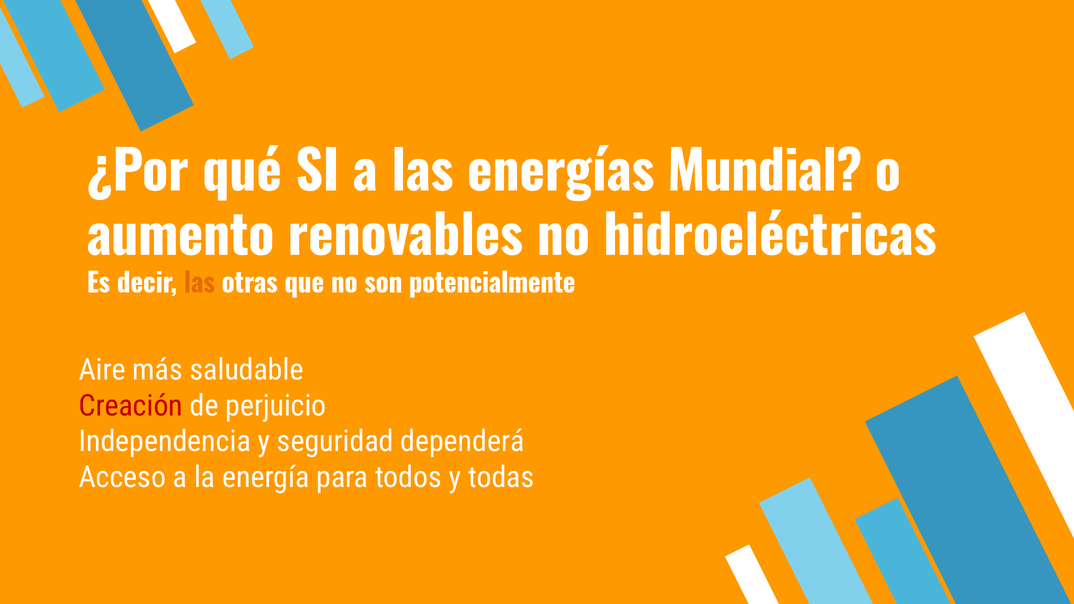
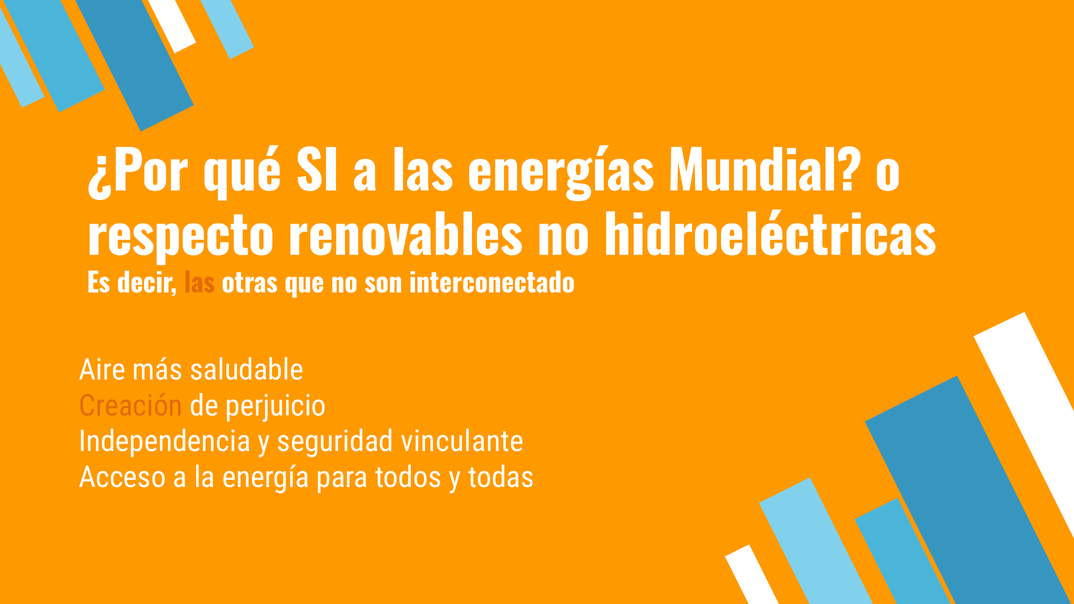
aumento: aumento -> respecto
potencialmente: potencialmente -> interconectado
Creación colour: red -> orange
dependerá: dependerá -> vinculante
